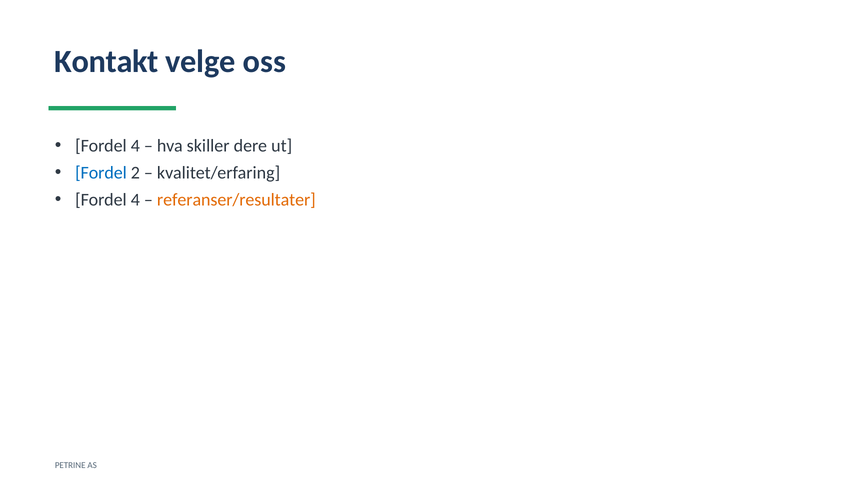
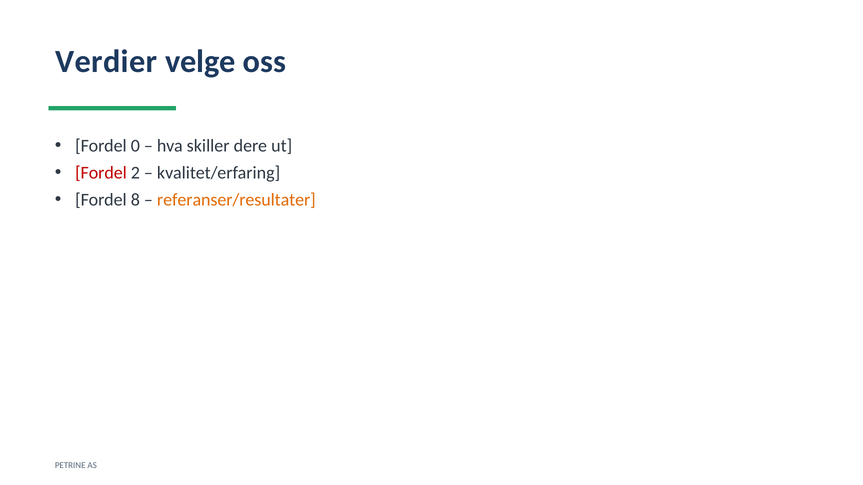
Kontakt: Kontakt -> Verdier
4 at (135, 146): 4 -> 0
Fordel at (101, 173) colour: blue -> red
4 at (135, 200): 4 -> 8
